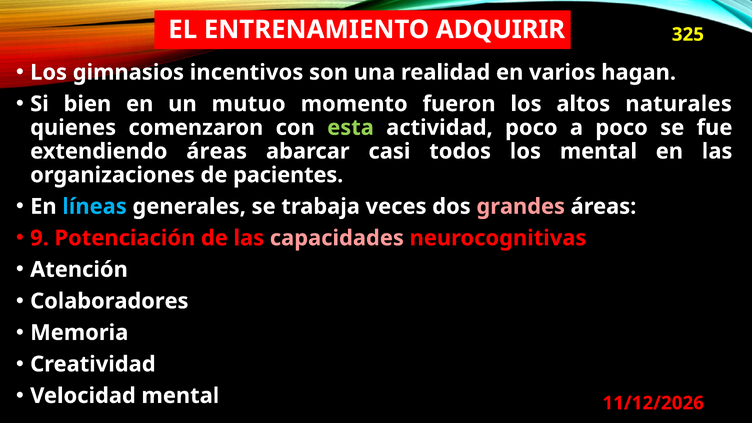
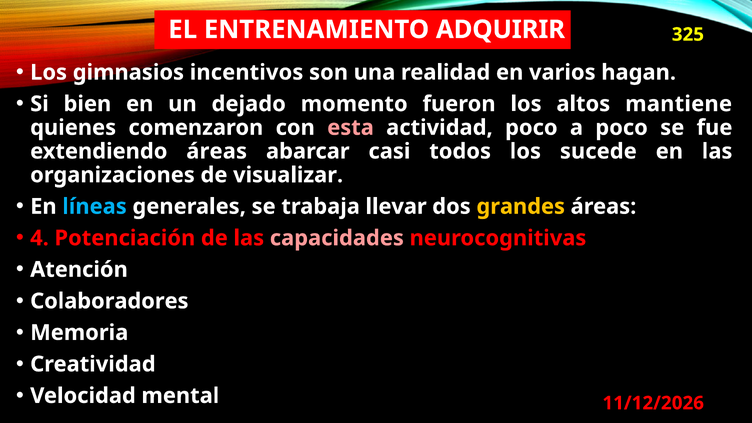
mutuo: mutuo -> dejado
naturales: naturales -> mantiene
esta colour: light green -> pink
los mental: mental -> sucede
pacientes: pacientes -> visualizar
veces: veces -> llevar
grandes colour: pink -> yellow
9: 9 -> 4
